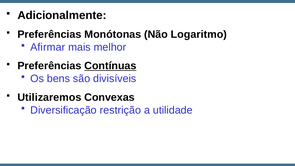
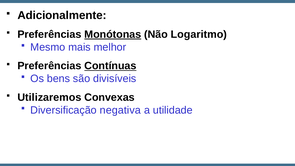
Monótonas underline: none -> present
Afirmar: Afirmar -> Mesmo
restrição: restrição -> negativa
